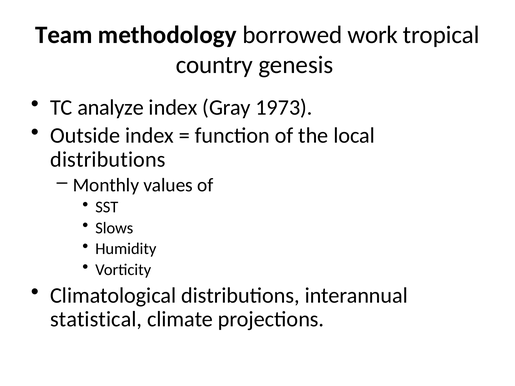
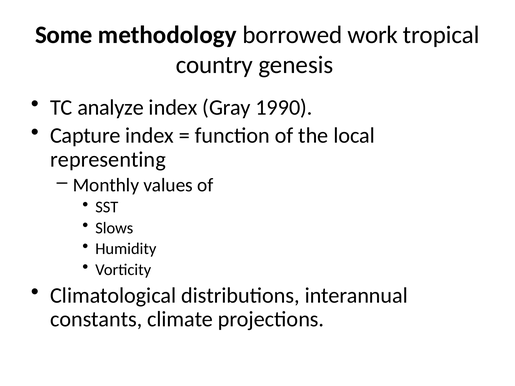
Team: Team -> Some
1973: 1973 -> 1990
Outside: Outside -> Capture
distributions at (108, 160): distributions -> representing
statistical: statistical -> constants
